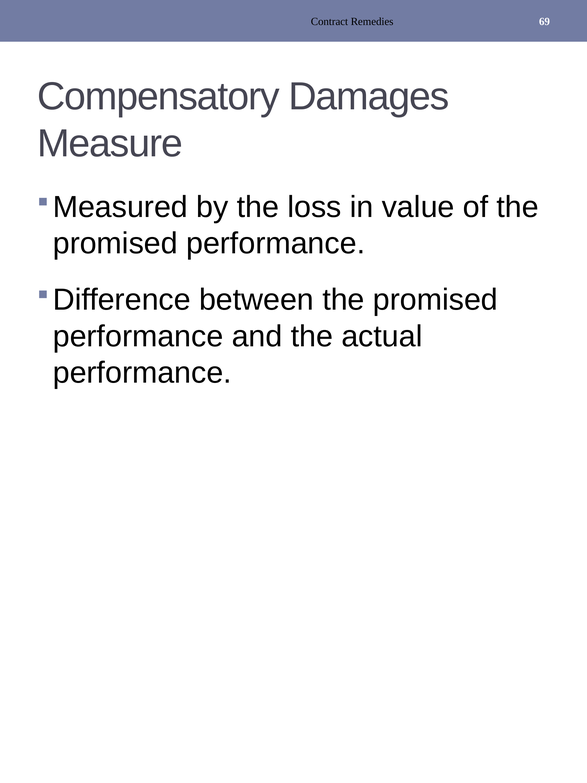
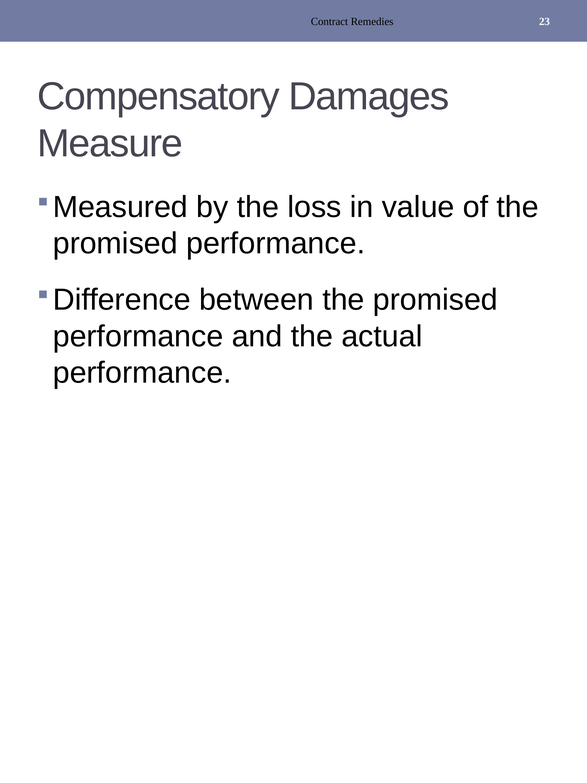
69: 69 -> 23
